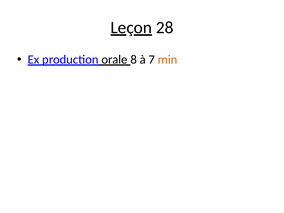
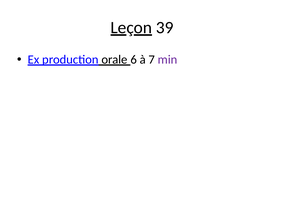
28: 28 -> 39
8: 8 -> 6
min colour: orange -> purple
